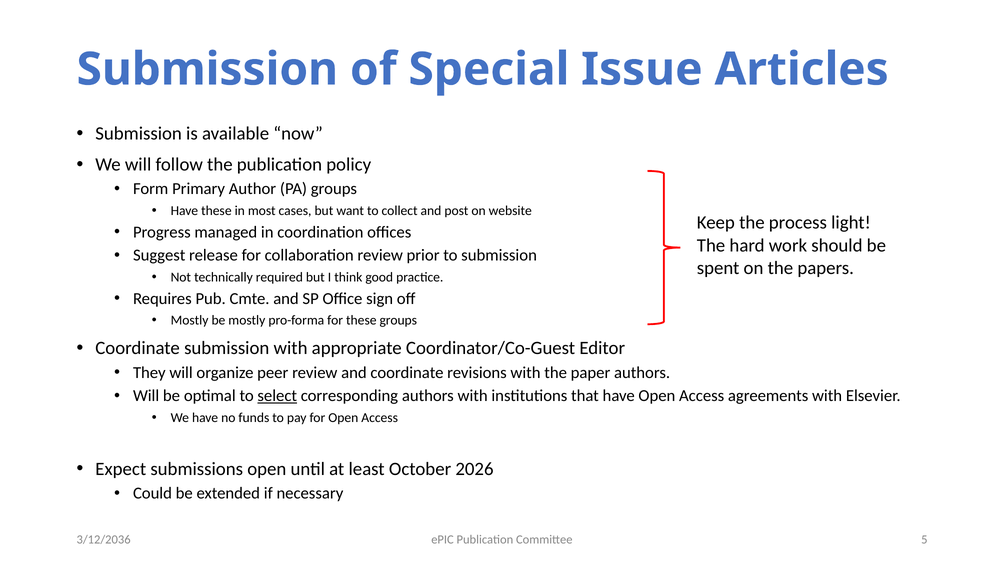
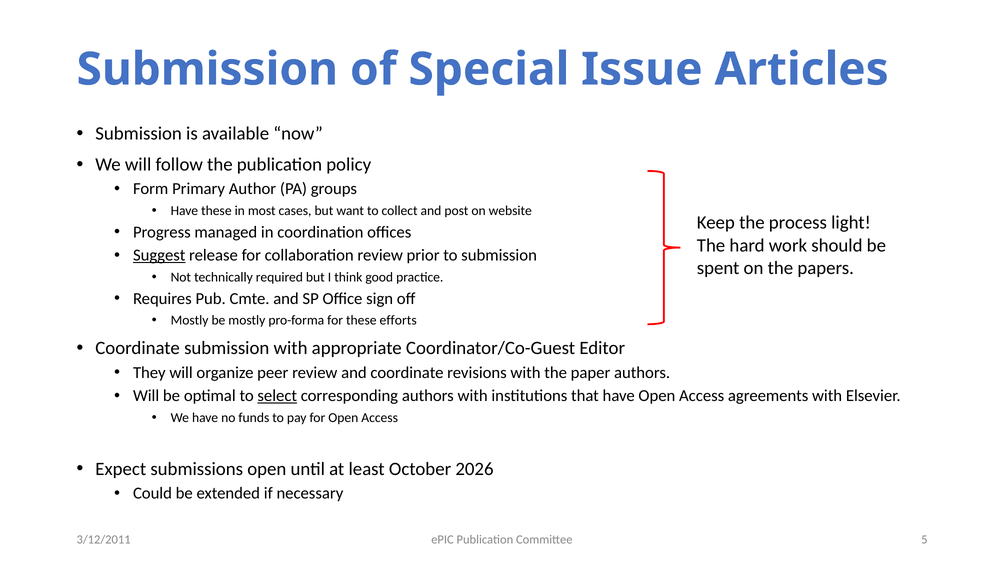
Suggest underline: none -> present
these groups: groups -> efforts
3/12/2036: 3/12/2036 -> 3/12/2011
